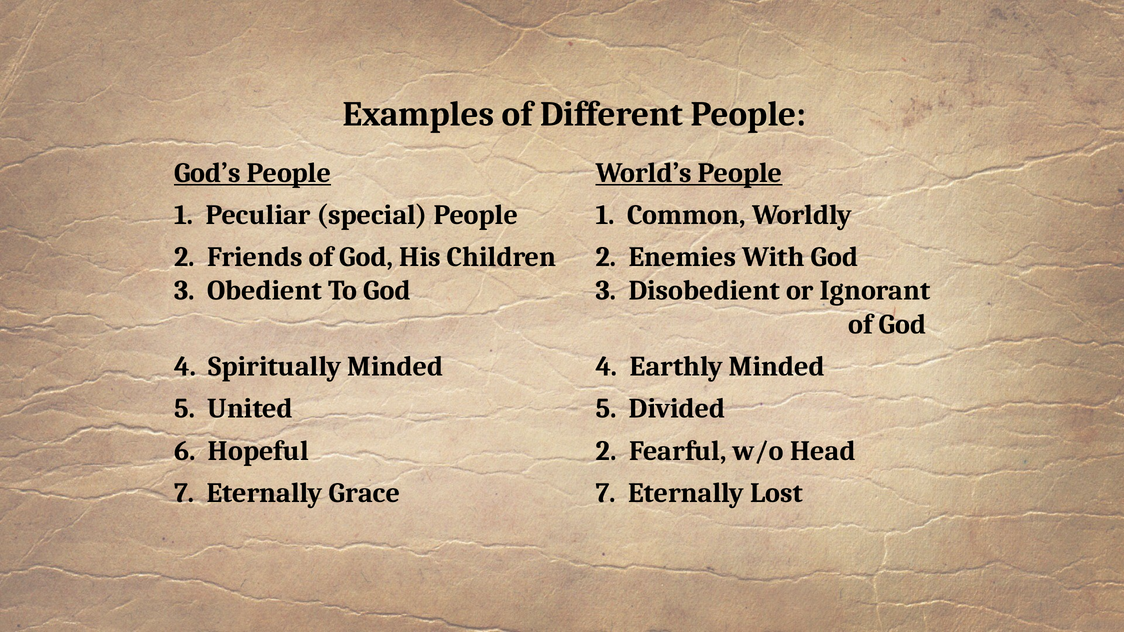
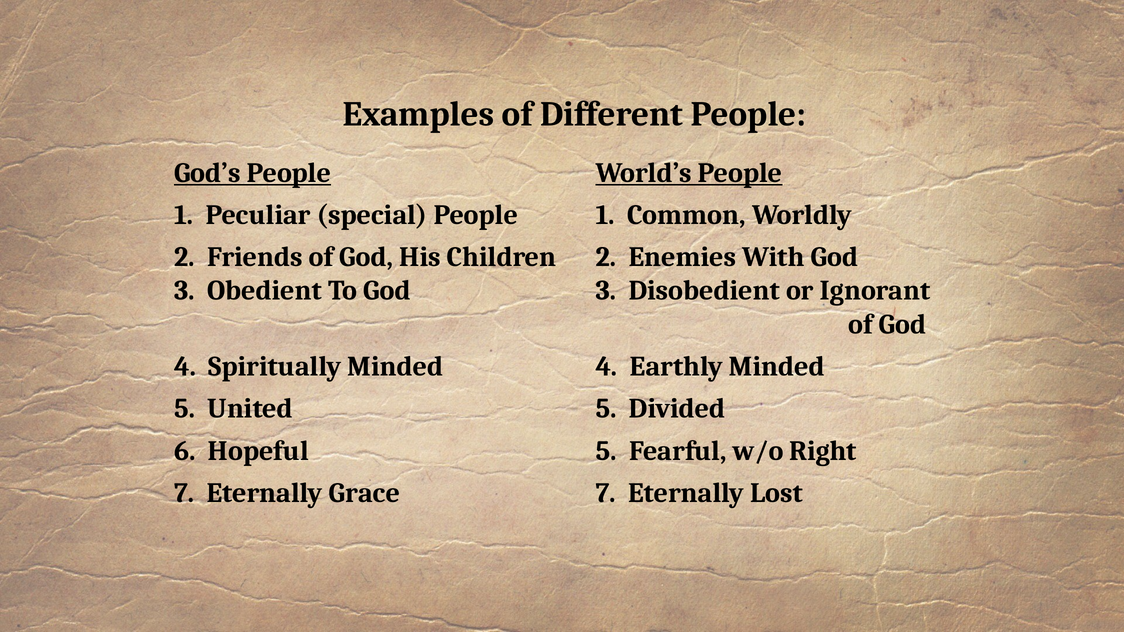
Hopeful 2: 2 -> 5
Head: Head -> Right
